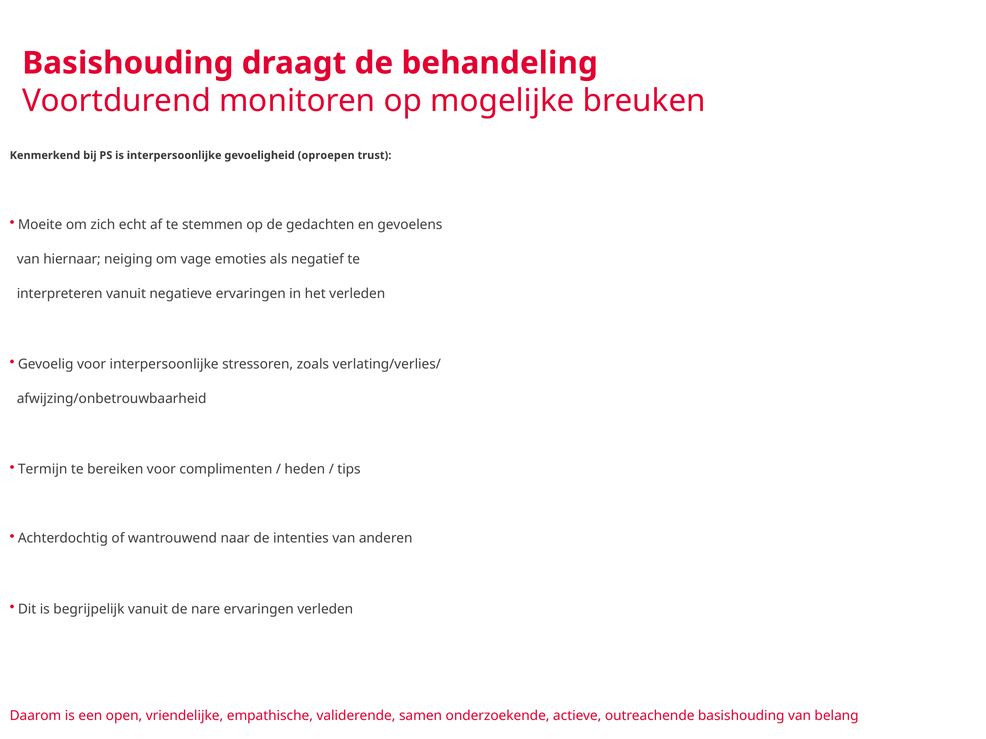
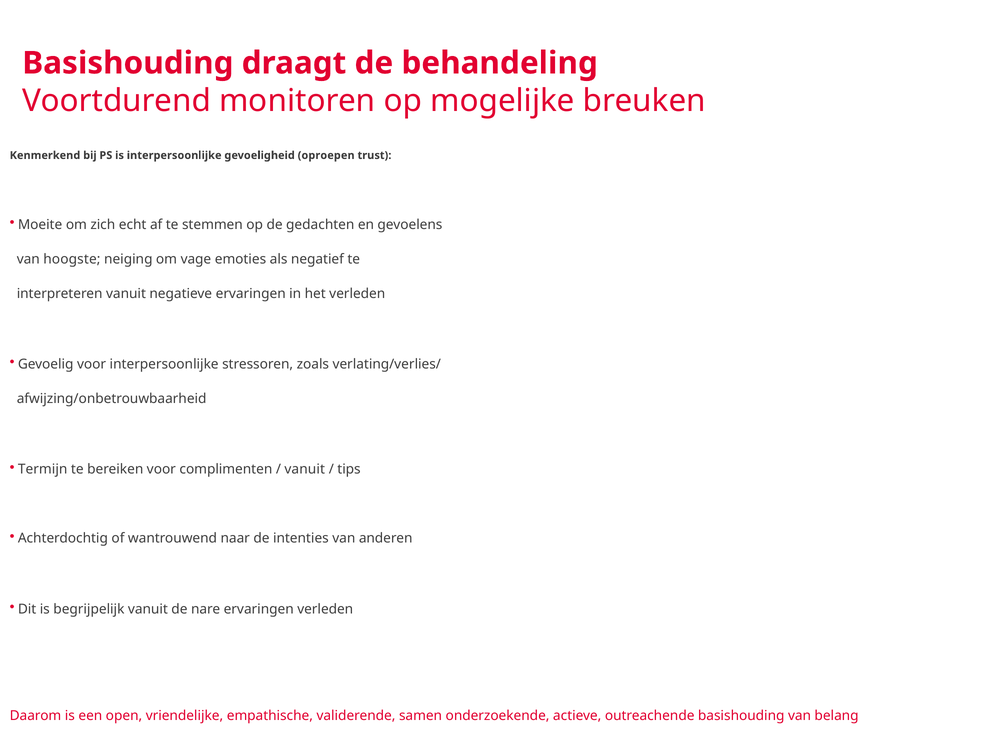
hiernaar: hiernaar -> hoogste
heden at (305, 470): heden -> vanuit
